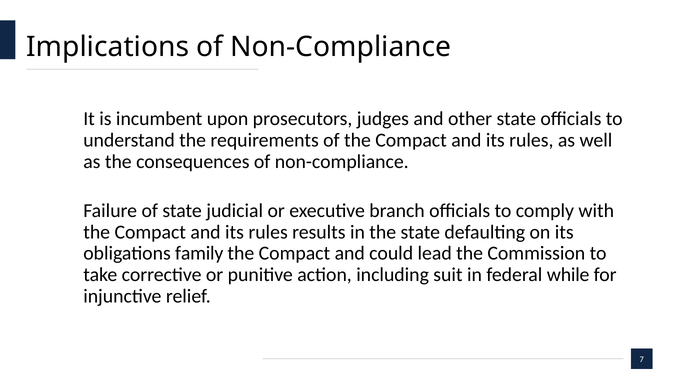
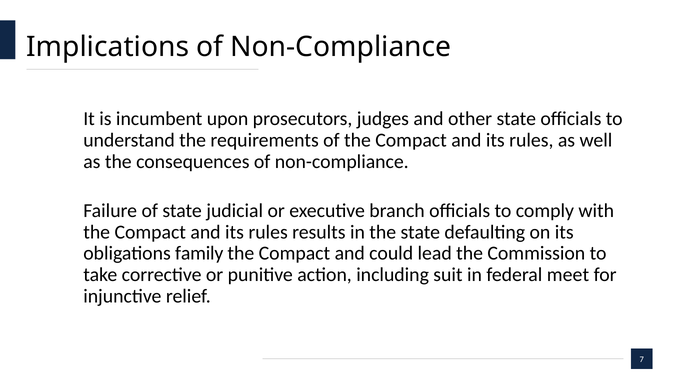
while: while -> meet
